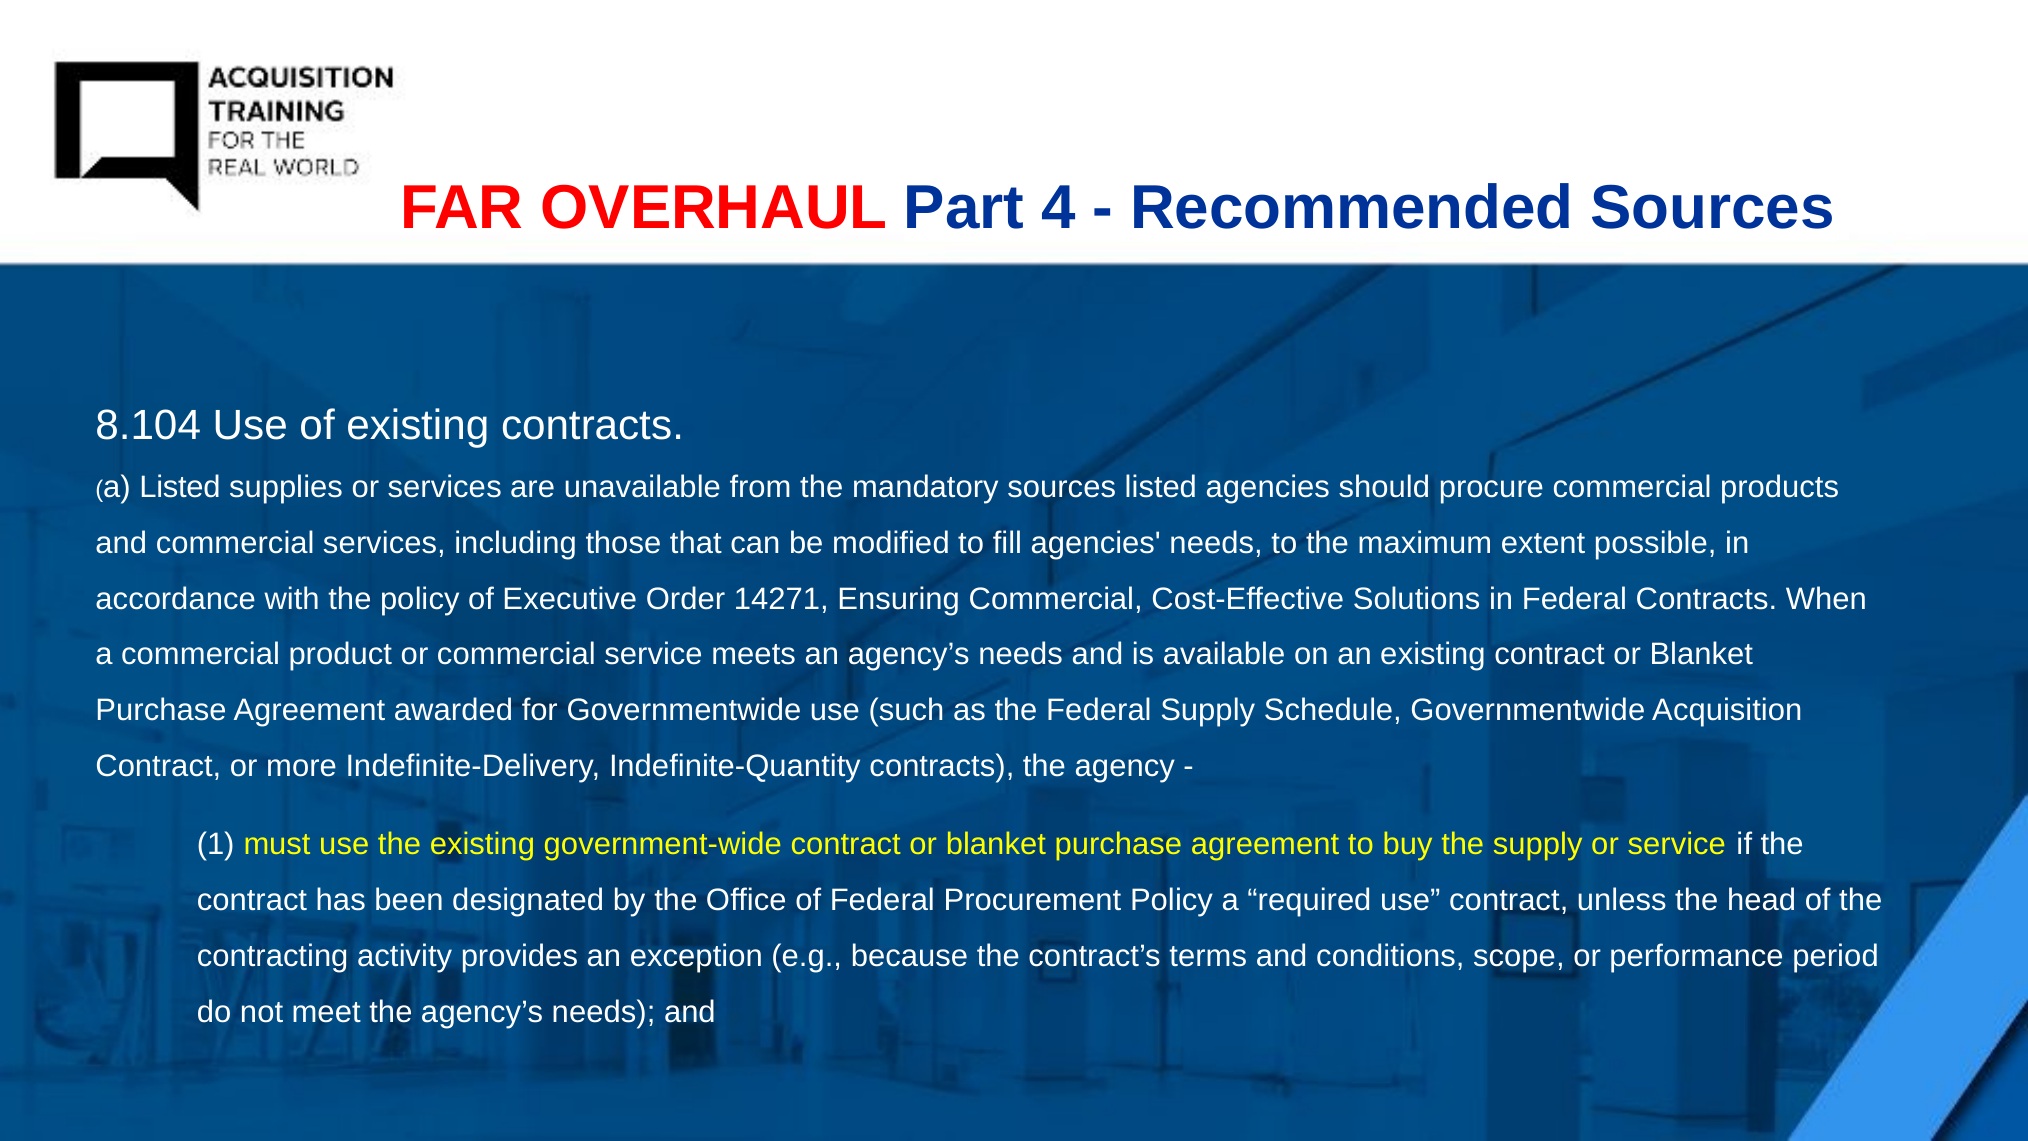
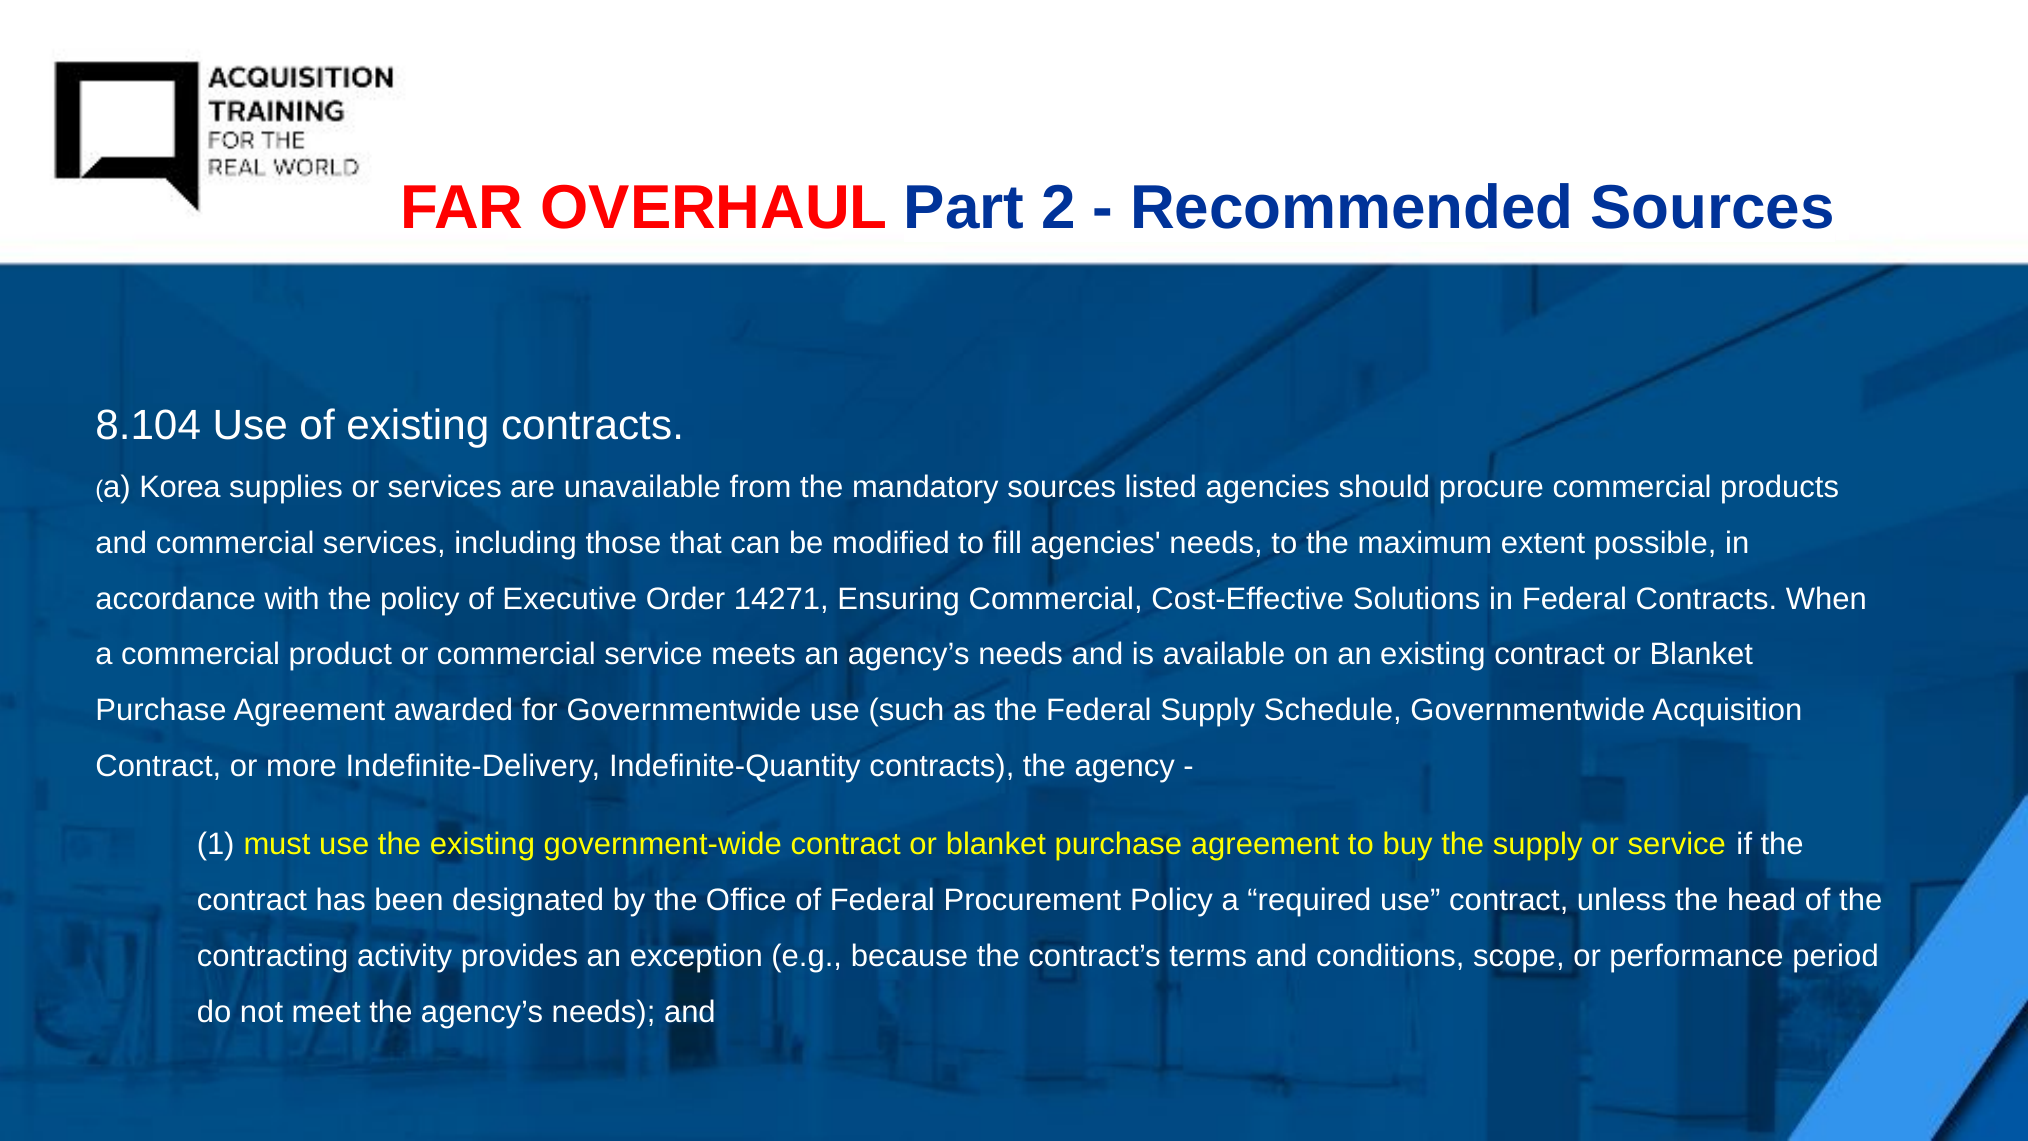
4: 4 -> 2
a Listed: Listed -> Korea
